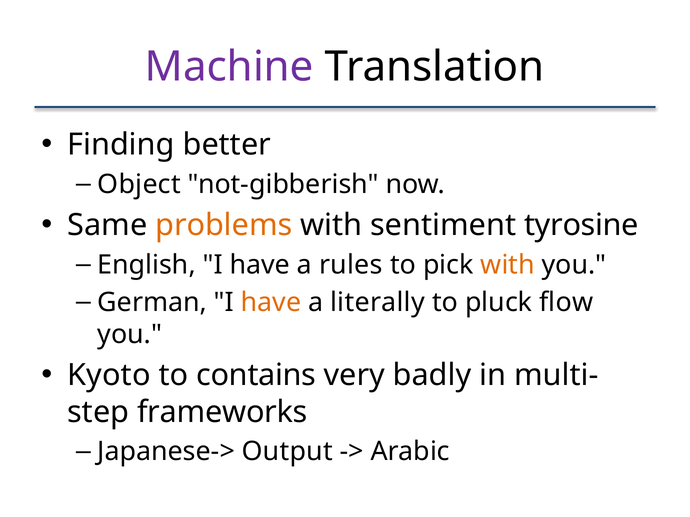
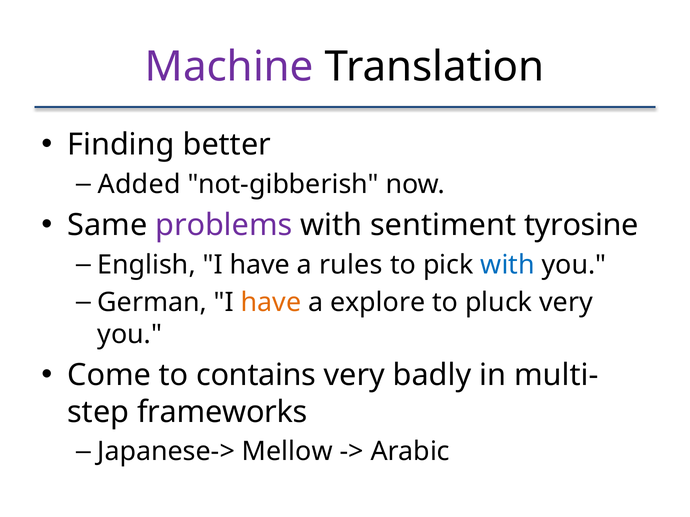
Object: Object -> Added
problems colour: orange -> purple
with at (508, 265) colour: orange -> blue
literally: literally -> explore
pluck flow: flow -> very
Kyoto: Kyoto -> Come
Output: Output -> Mellow
